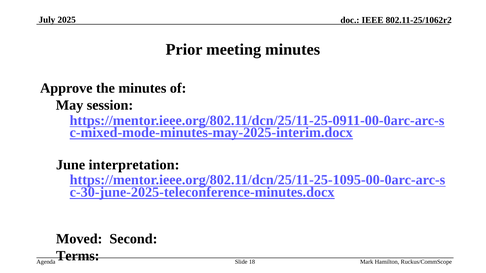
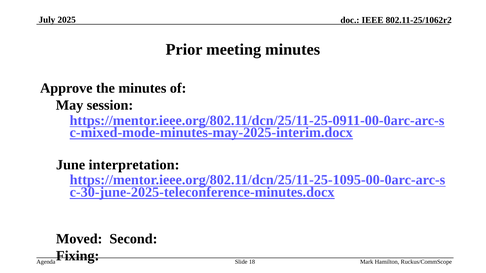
Terms: Terms -> Fixing
